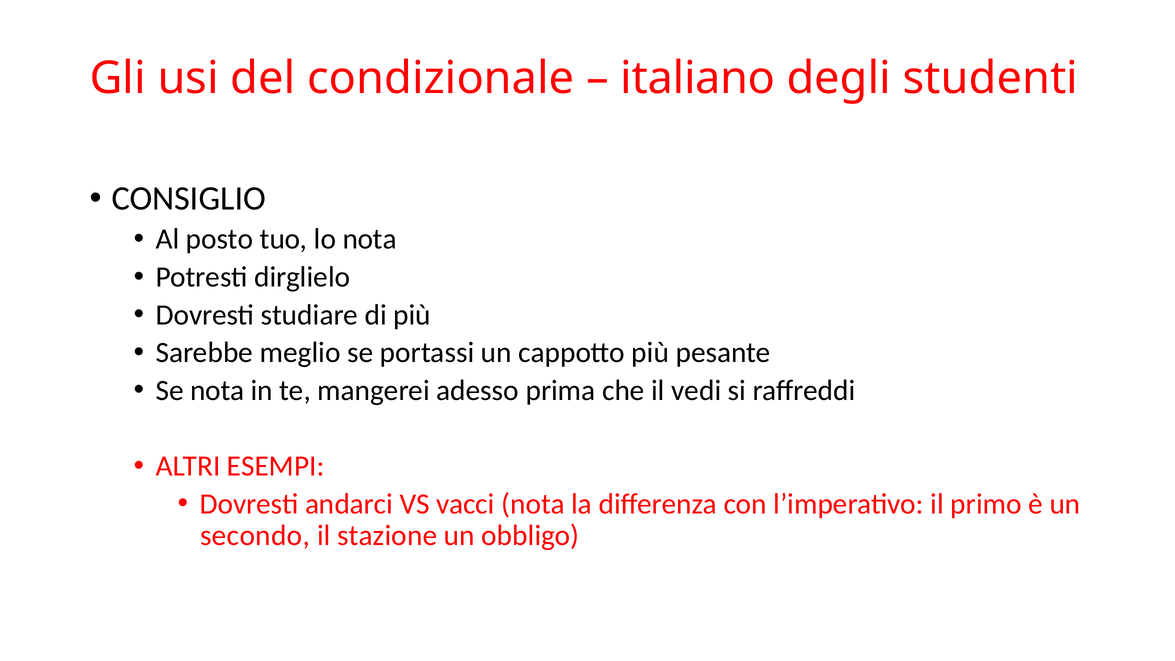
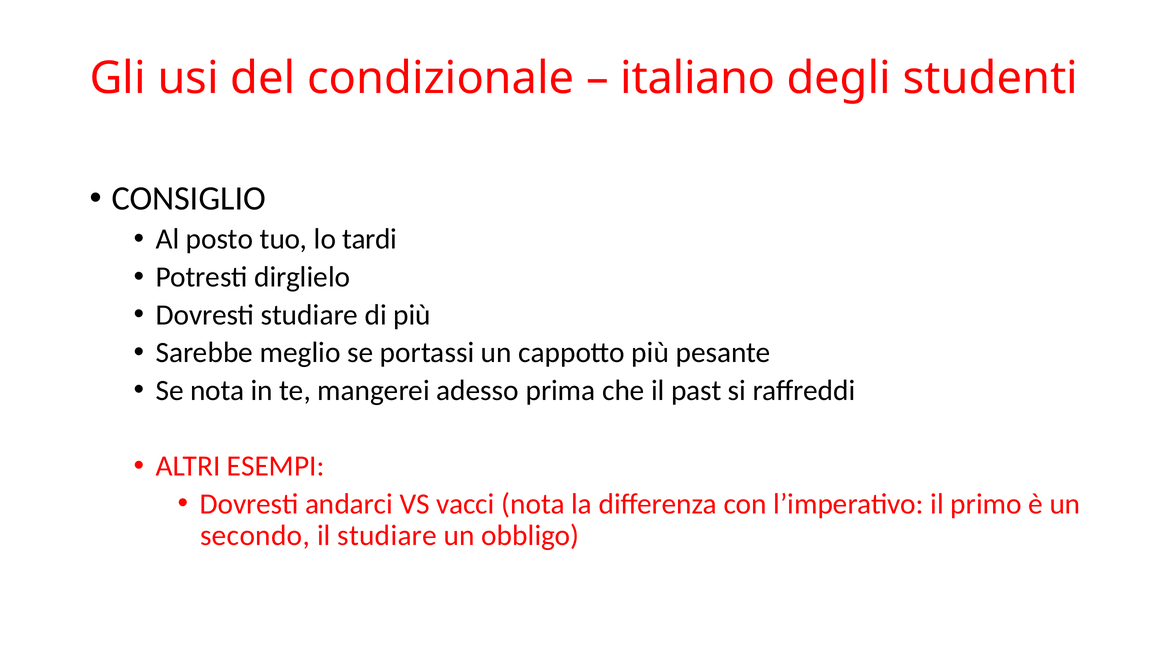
lo nota: nota -> tardi
vedi: vedi -> past
il stazione: stazione -> studiare
